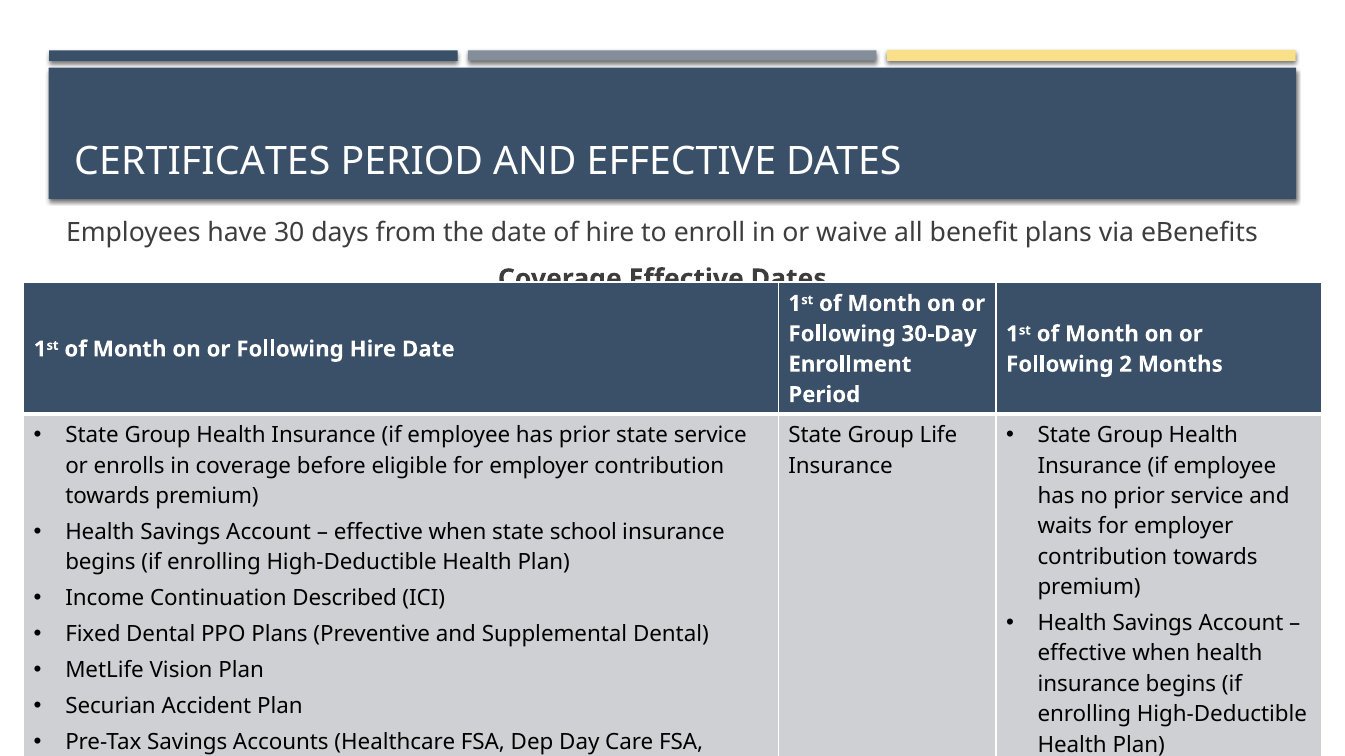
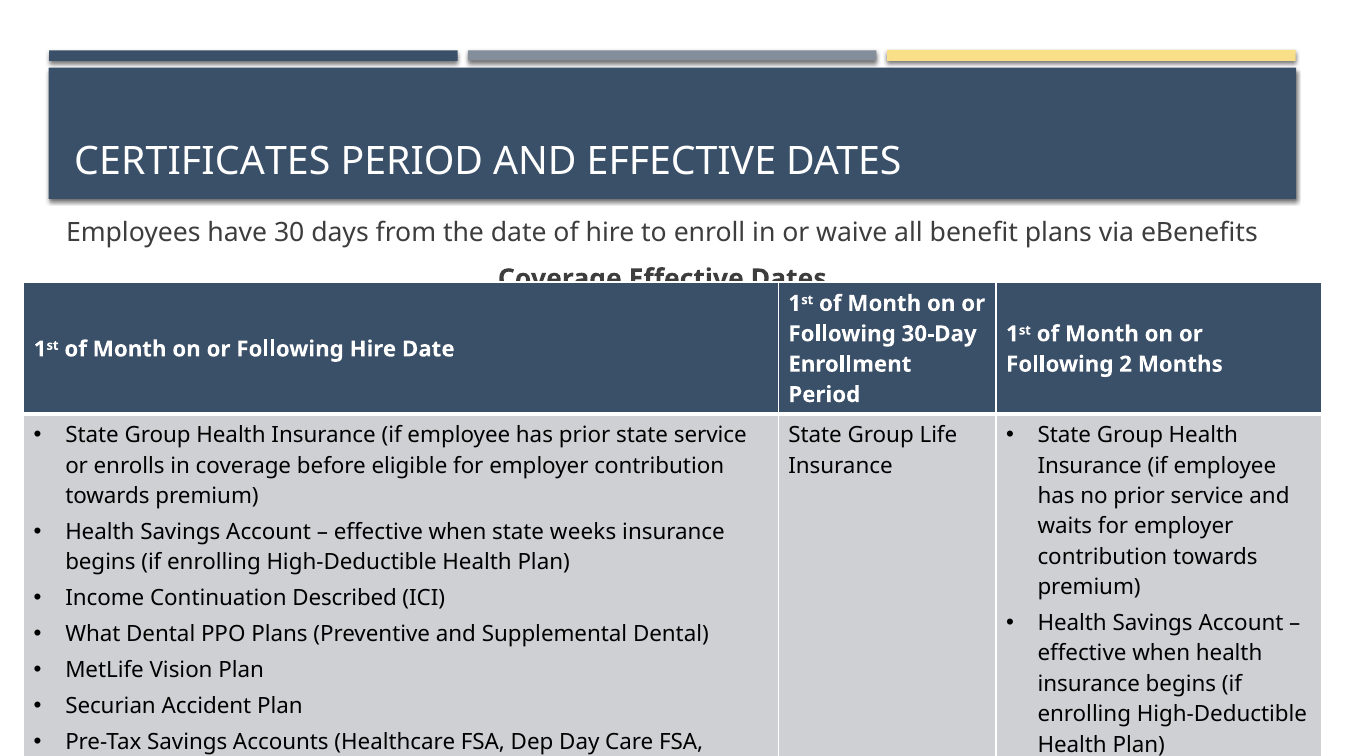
school: school -> weeks
Fixed: Fixed -> What
